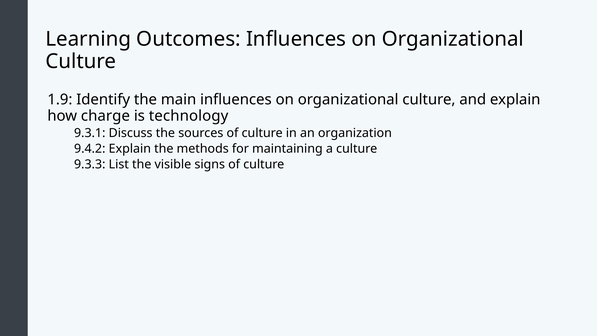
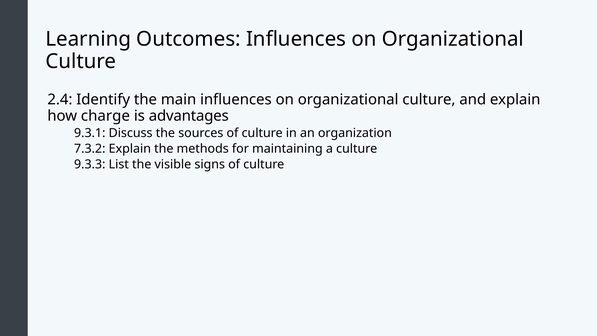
1.9: 1.9 -> 2.4
technology: technology -> advantages
9.4.2: 9.4.2 -> 7.3.2
